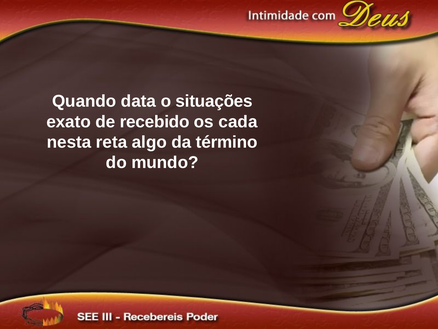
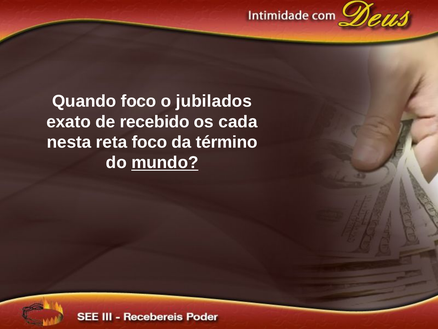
Quando data: data -> foco
situações: situações -> jubilados
reta algo: algo -> foco
mundo underline: none -> present
